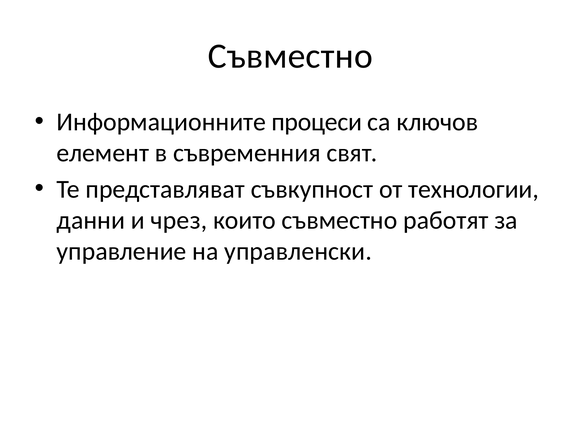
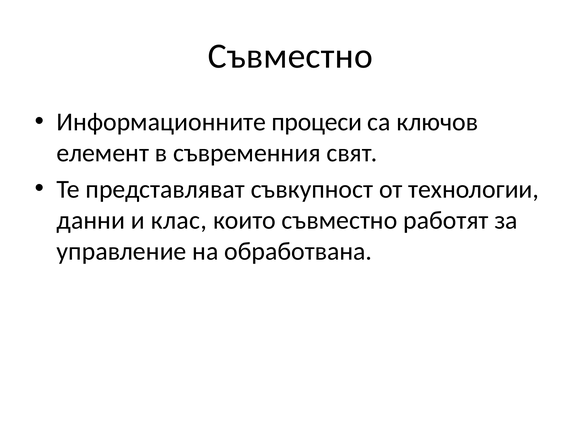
чрез: чрез -> клас
управленски: управленски -> обработвана
